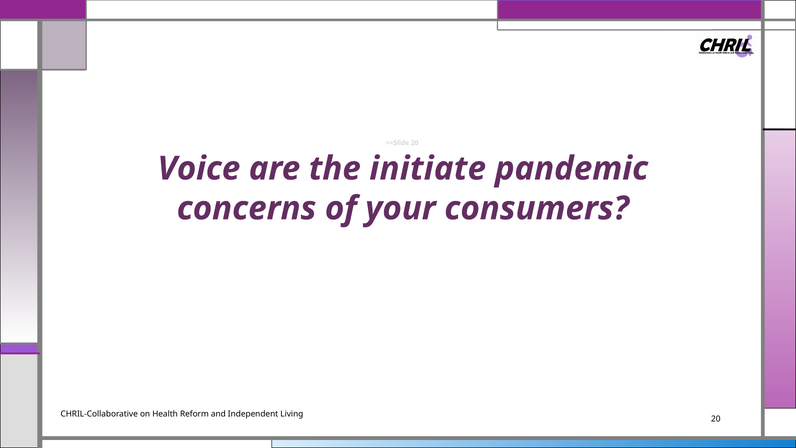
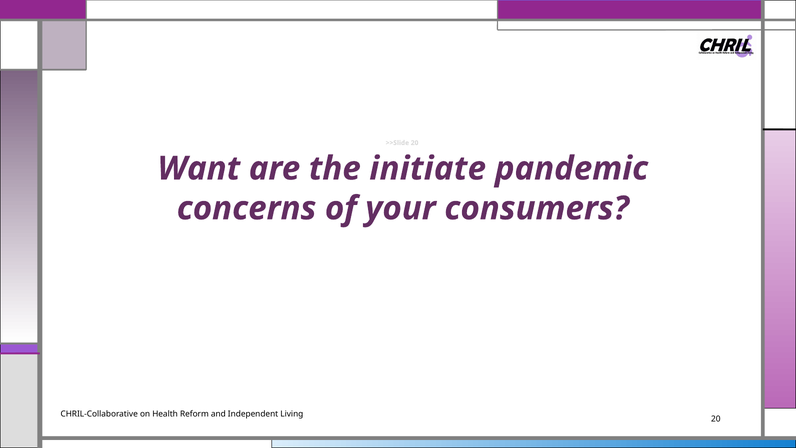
Voice: Voice -> Want
